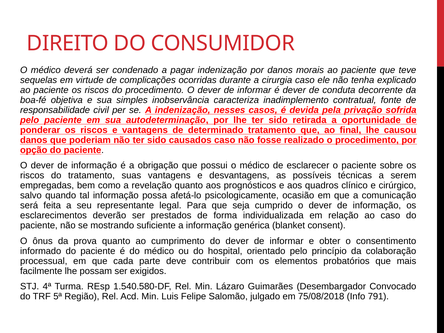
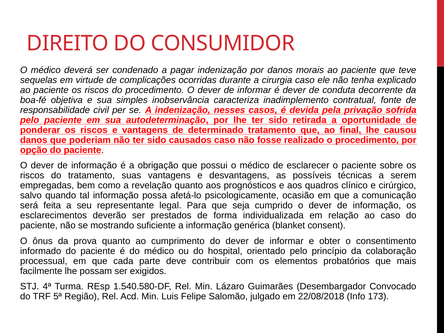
75/08/2018: 75/08/2018 -> 22/08/2018
791: 791 -> 173
